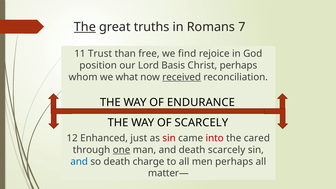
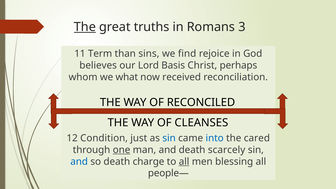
7: 7 -> 3
Trust: Trust -> Term
free: free -> sins
position: position -> believes
received underline: present -> none
ENDURANCE: ENDURANCE -> RECONCILED
OF SCARCELY: SCARCELY -> CLEANSES
Enhanced: Enhanced -> Condition
sin at (169, 138) colour: red -> blue
into colour: red -> blue
all at (184, 162) underline: none -> present
men perhaps: perhaps -> blessing
matter—: matter— -> people—
